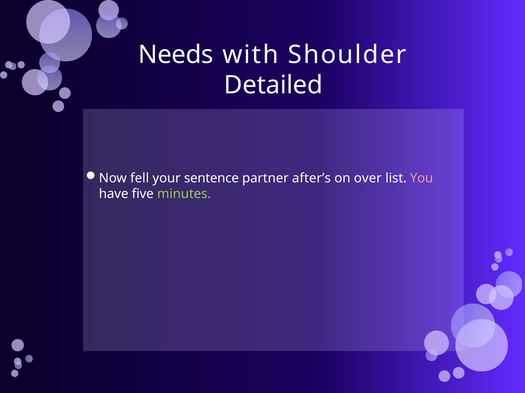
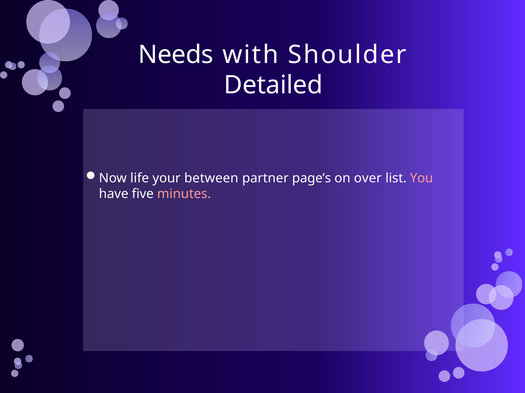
fell: fell -> life
sentence: sentence -> between
after’s: after’s -> page’s
minutes colour: light green -> pink
